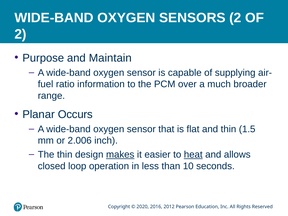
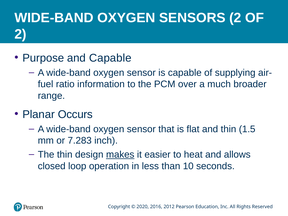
and Maintain: Maintain -> Capable
2.006: 2.006 -> 7.283
heat underline: present -> none
